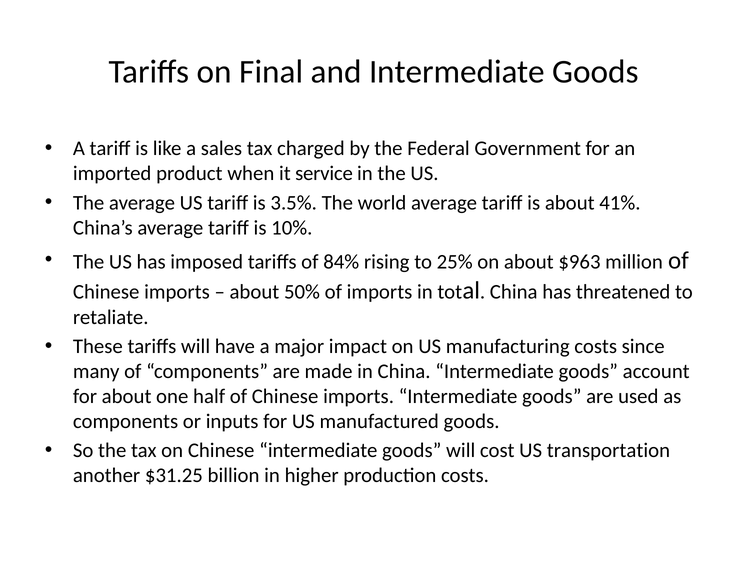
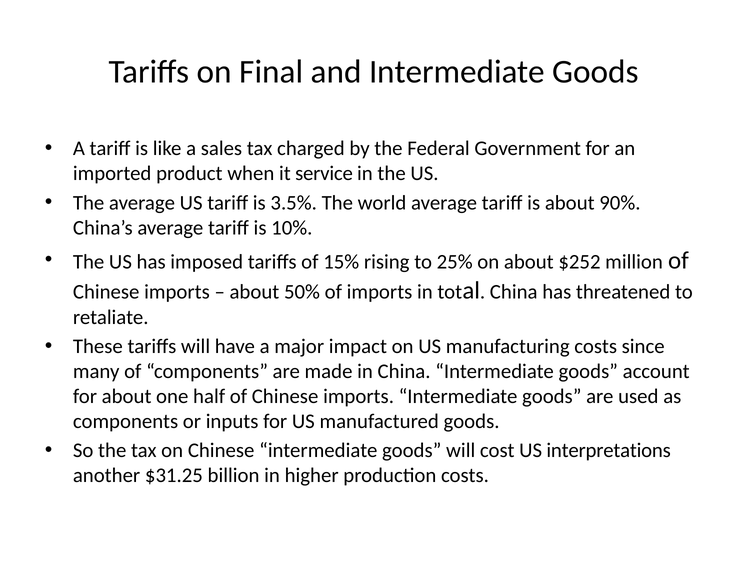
41%: 41% -> 90%
84%: 84% -> 15%
$963: $963 -> $252
transportation: transportation -> interpretations
